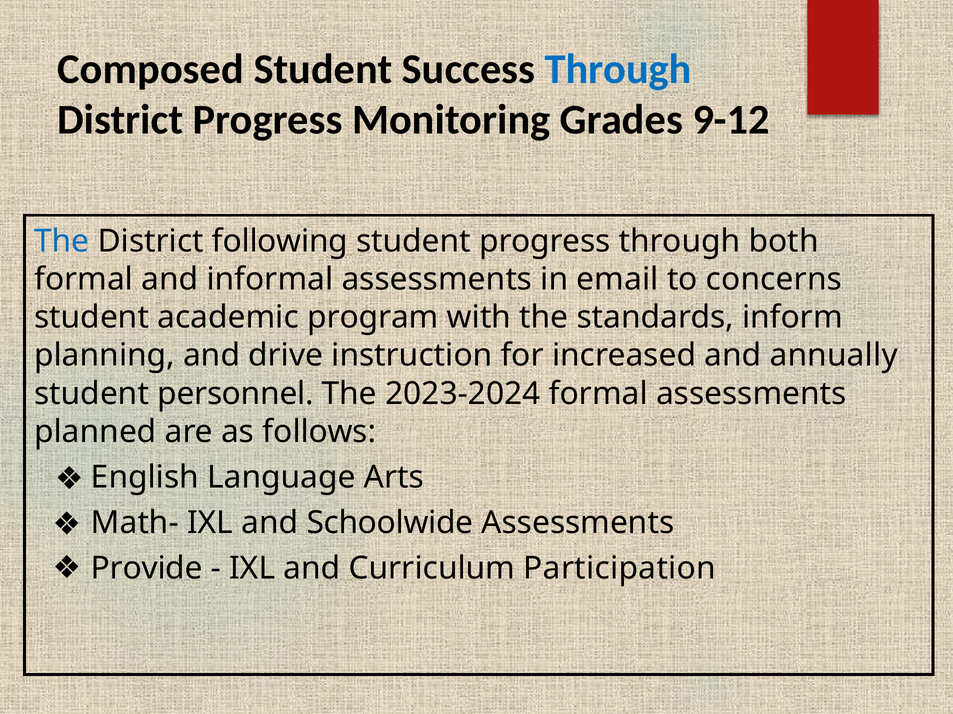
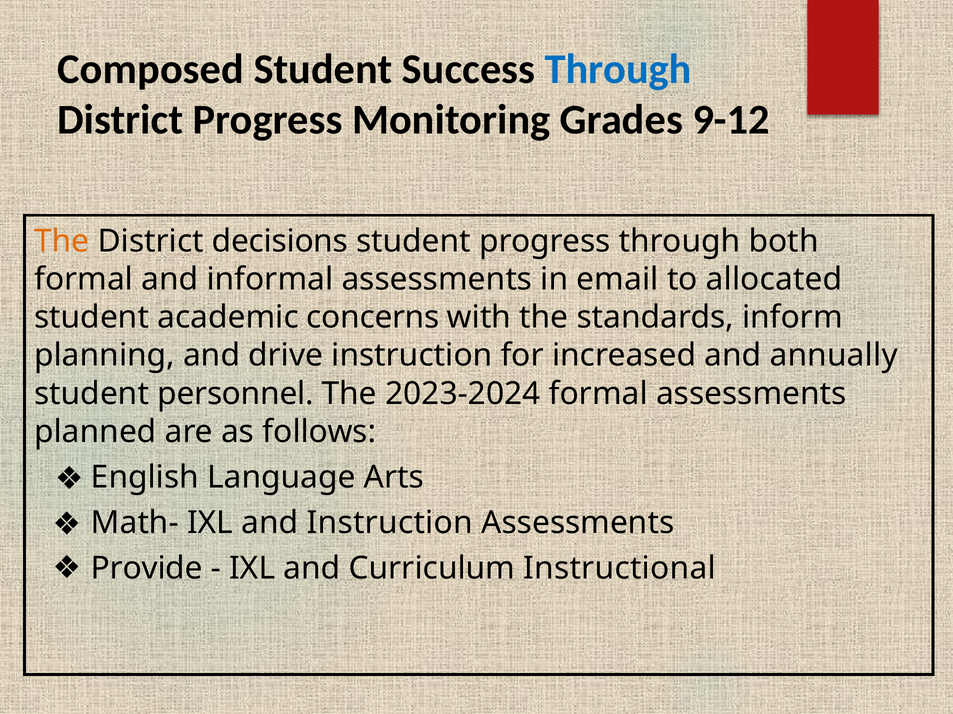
The at (62, 242) colour: blue -> orange
following: following -> decisions
concerns: concerns -> allocated
program: program -> concerns
and Schoolwide: Schoolwide -> Instruction
Participation: Participation -> Instructional
